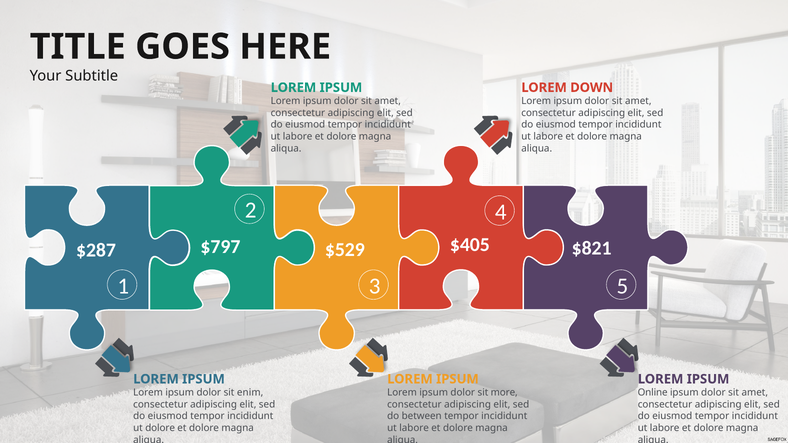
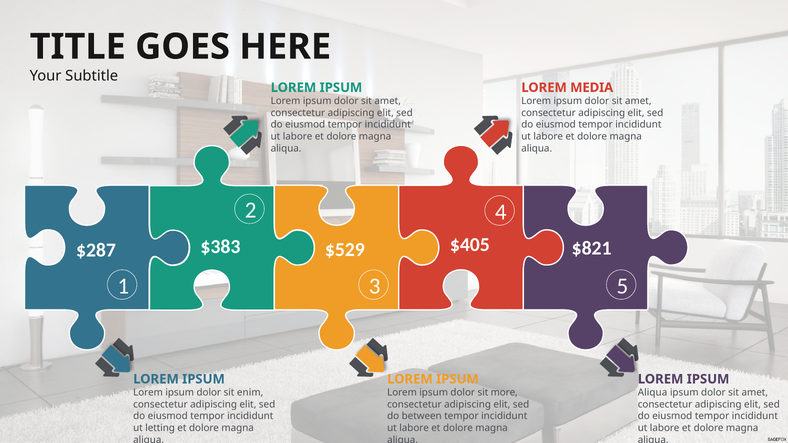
DOWN: DOWN -> MEDIA
$797: $797 -> $383
Online at (653, 393): Online -> Aliqua
ut dolore: dolore -> letting
